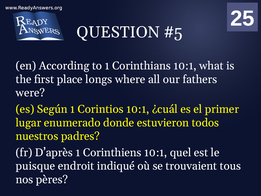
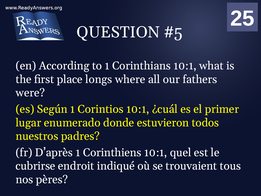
puisque: puisque -> cubrirse
